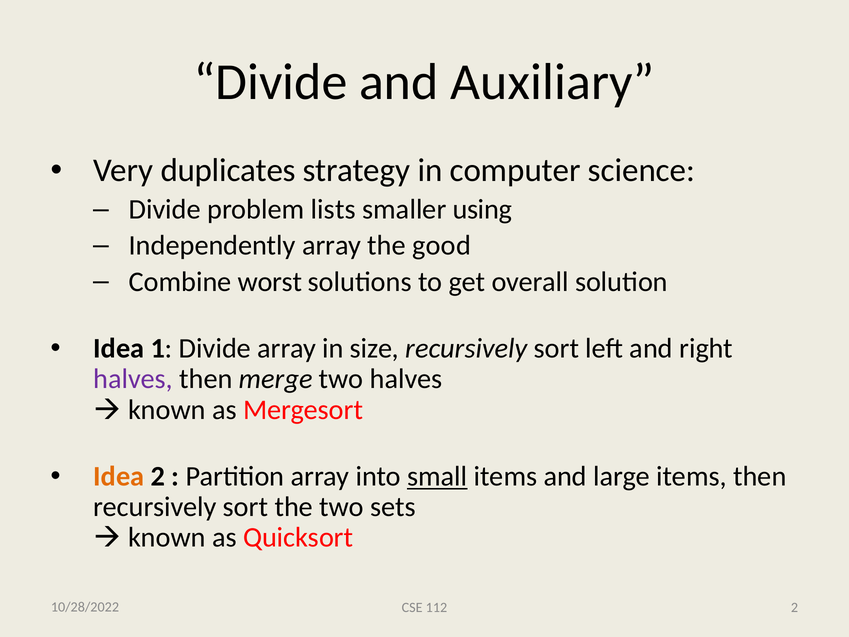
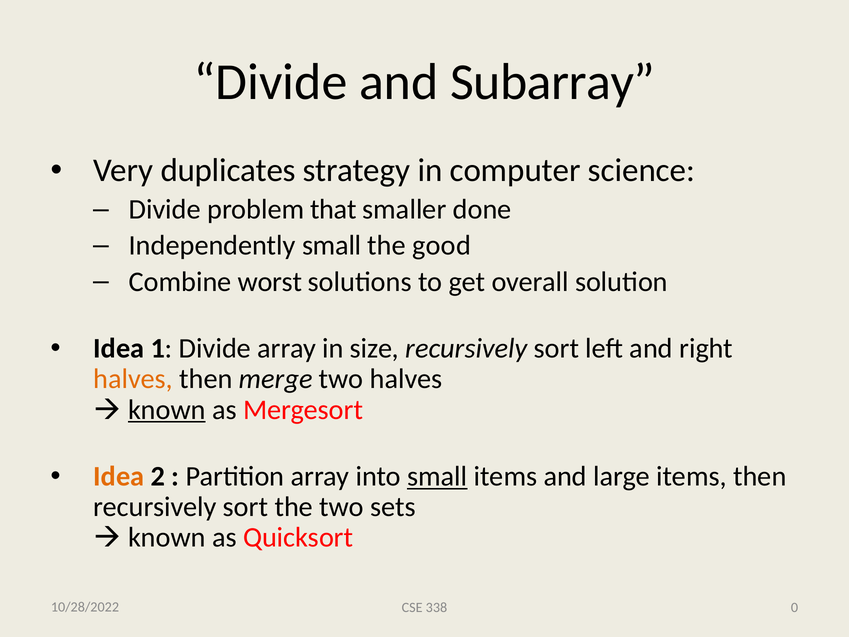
Auxiliary: Auxiliary -> Subarray
lists: lists -> that
using: using -> done
Independently array: array -> small
halves at (133, 379) colour: purple -> orange
known at (167, 410) underline: none -> present
112: 112 -> 338
10/28/2022 2: 2 -> 0
